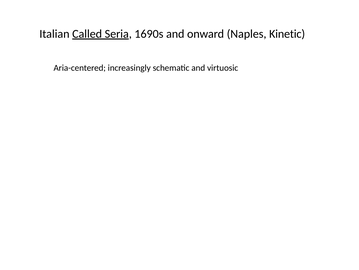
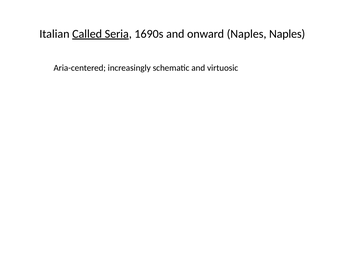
Naples Kinetic: Kinetic -> Naples
